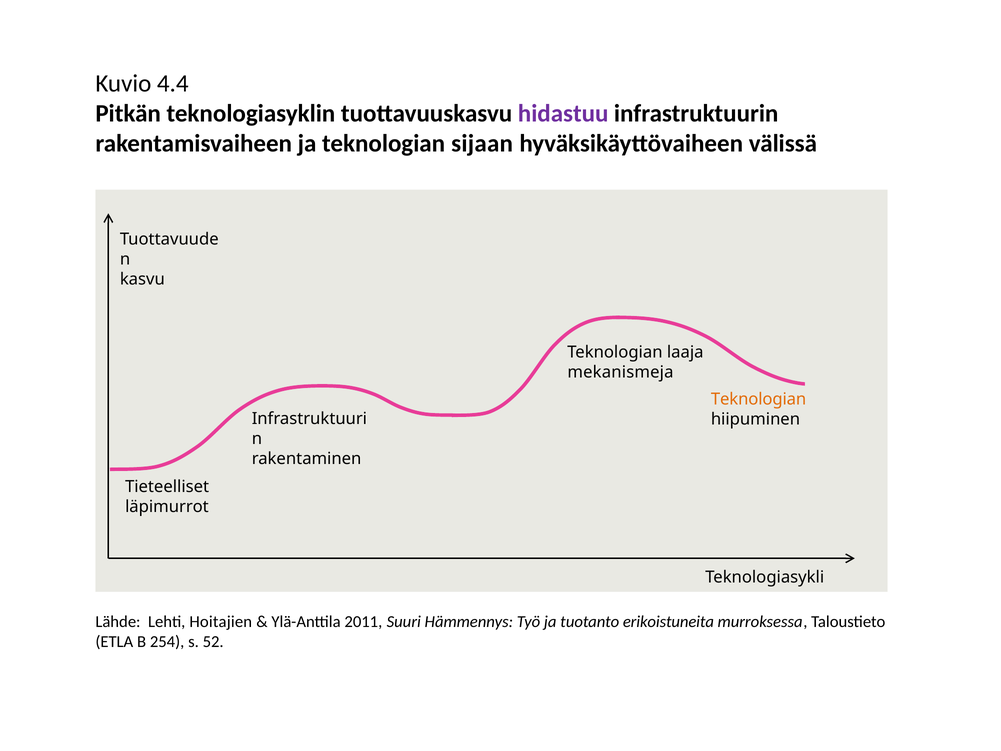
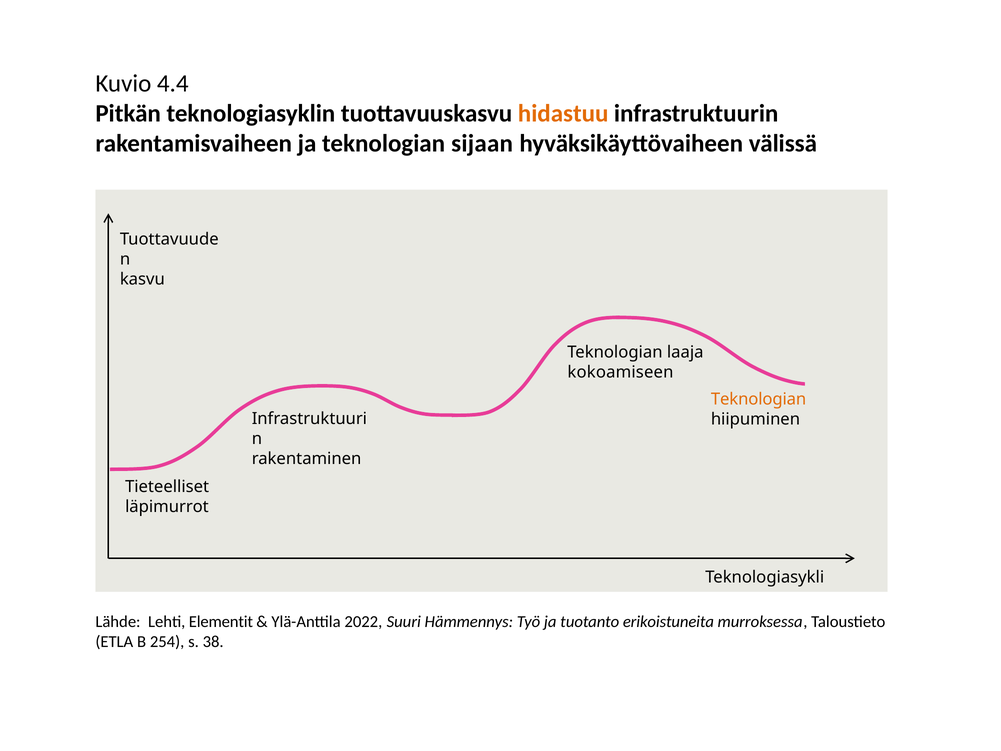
hidastuu colour: purple -> orange
mekanismeja: mekanismeja -> kokoamiseen
Hoitajien: Hoitajien -> Elementit
2011: 2011 -> 2022
52: 52 -> 38
